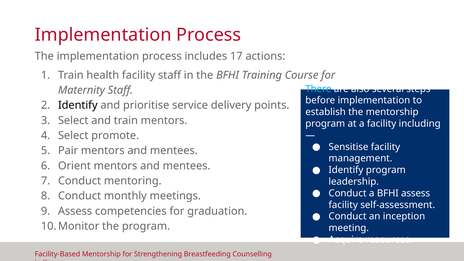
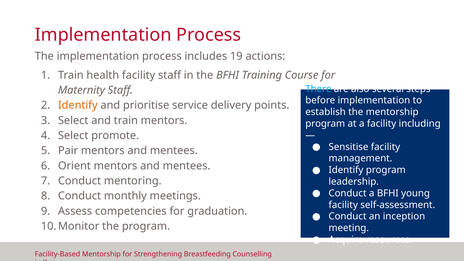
17: 17 -> 19
Identify at (78, 105) colour: black -> orange
BFHI assess: assess -> young
